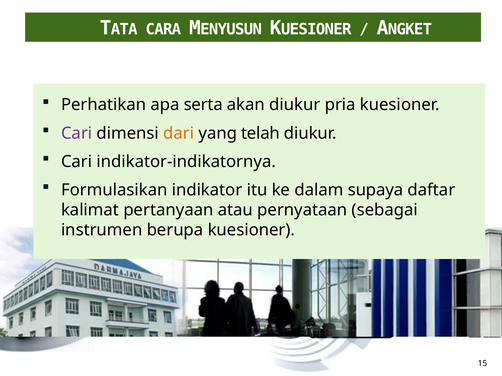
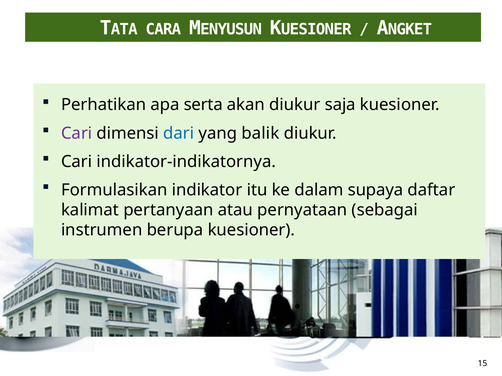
pria: pria -> saja
dari colour: orange -> blue
telah: telah -> balik
